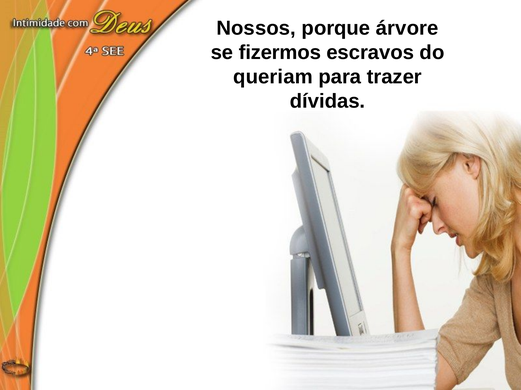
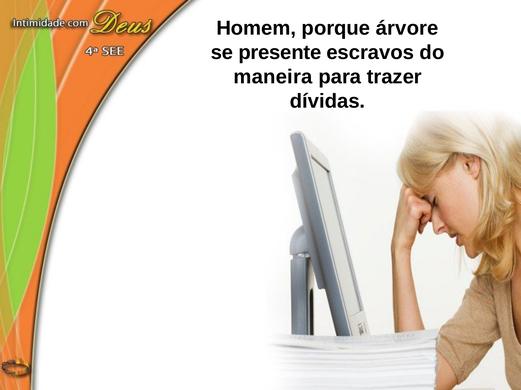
Nossos: Nossos -> Homem
fizermos: fizermos -> presente
queriam: queriam -> maneira
